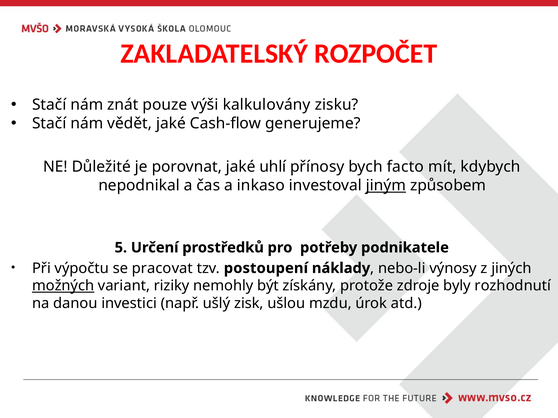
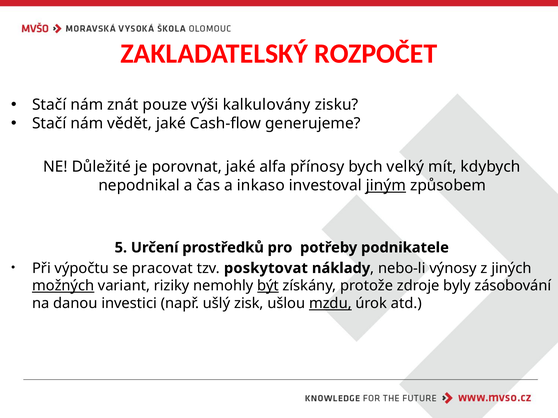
uhlí: uhlí -> alfa
facto: facto -> velký
postoupení: postoupení -> poskytovat
být underline: none -> present
rozhodnutí: rozhodnutí -> zásobování
mzdu underline: none -> present
